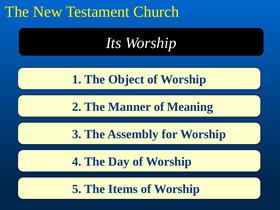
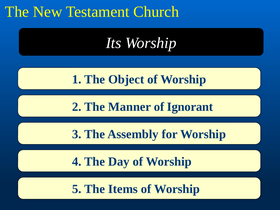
Meaning: Meaning -> Ignorant
